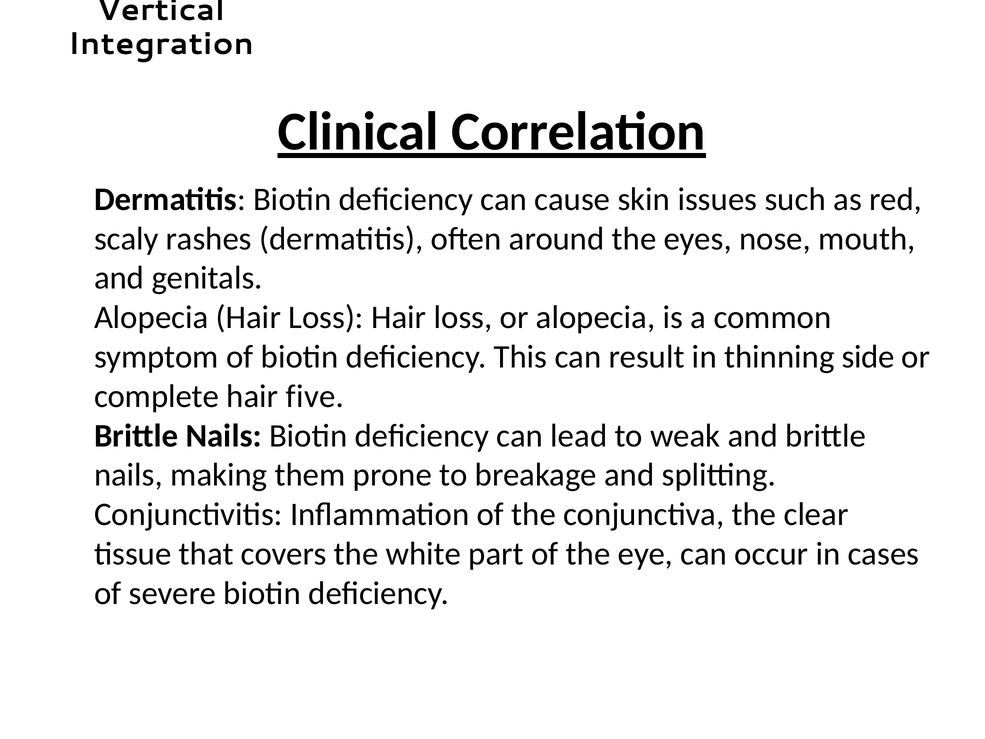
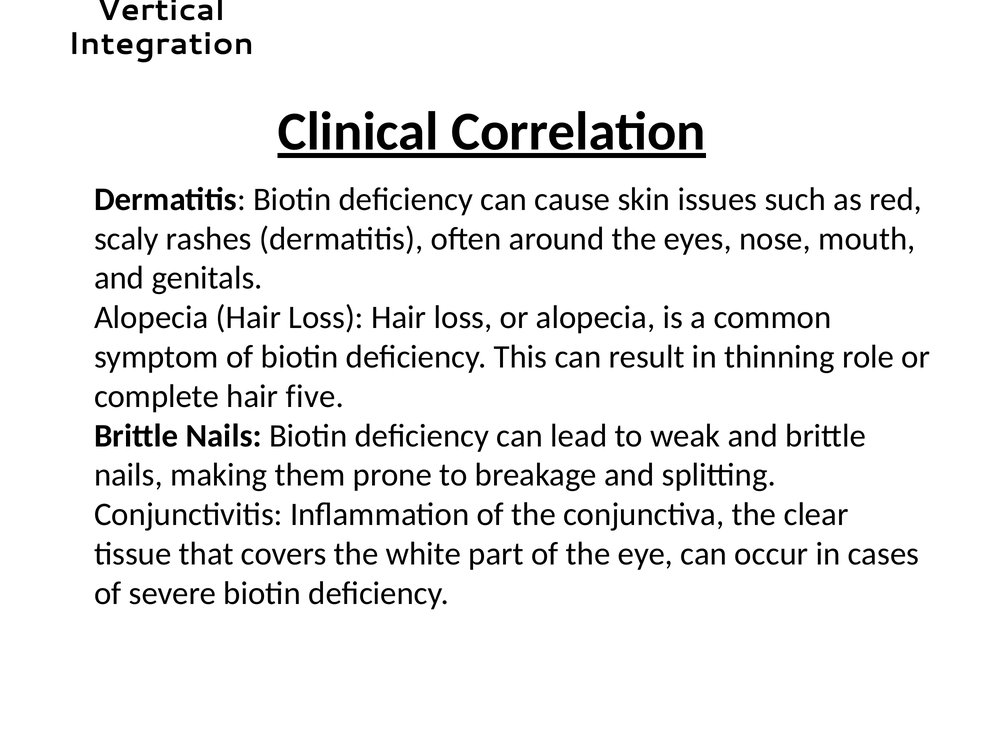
side: side -> role
